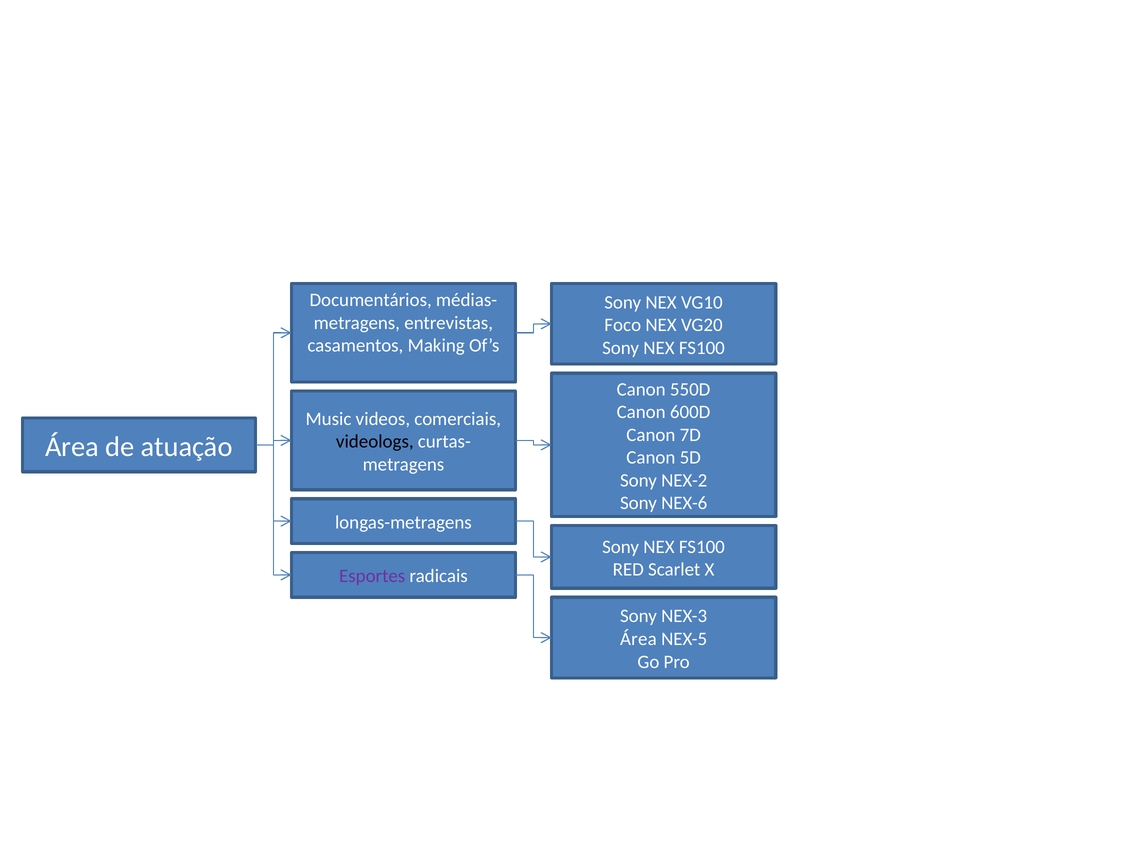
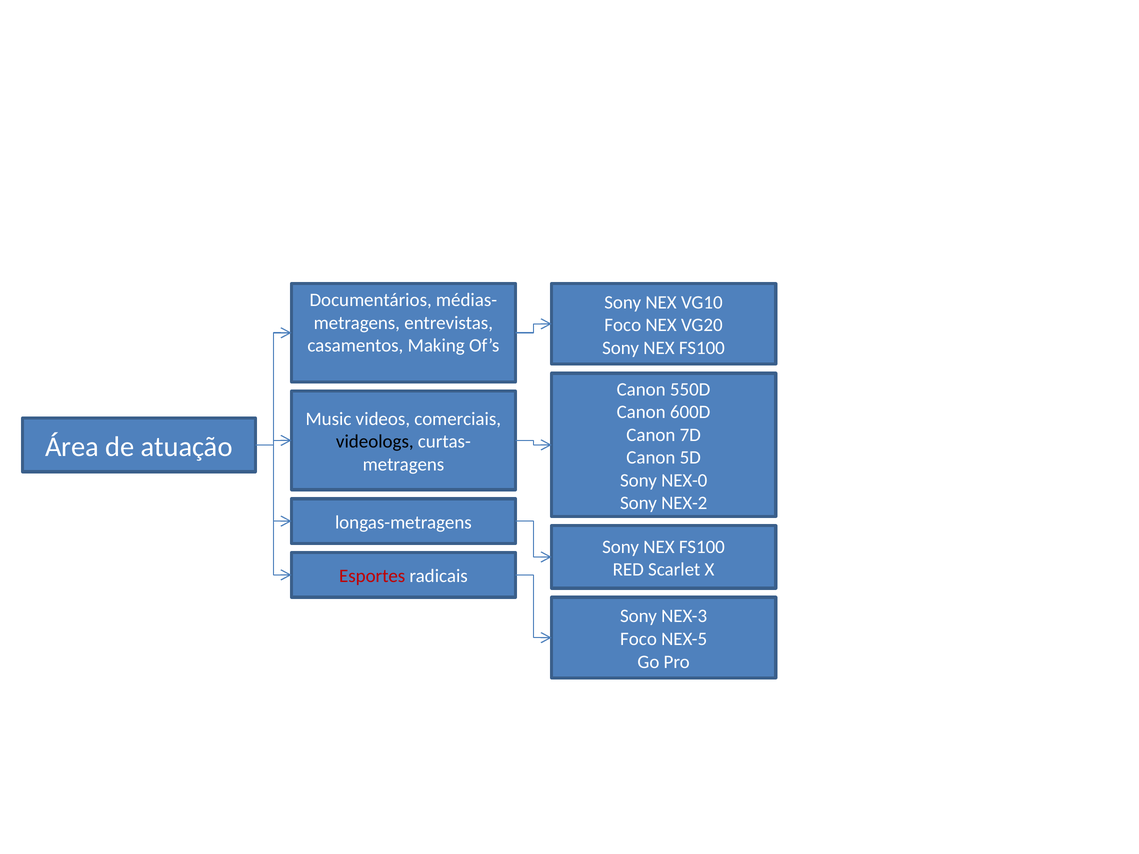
NEX-2: NEX-2 -> NEX-0
NEX-6: NEX-6 -> NEX-2
Esportes colour: purple -> red
Área at (638, 639): Área -> Foco
